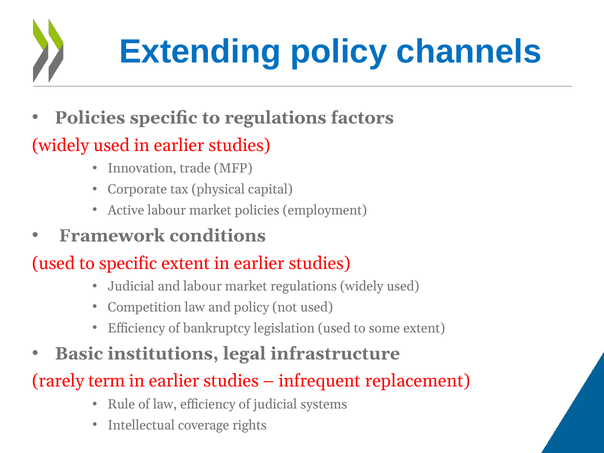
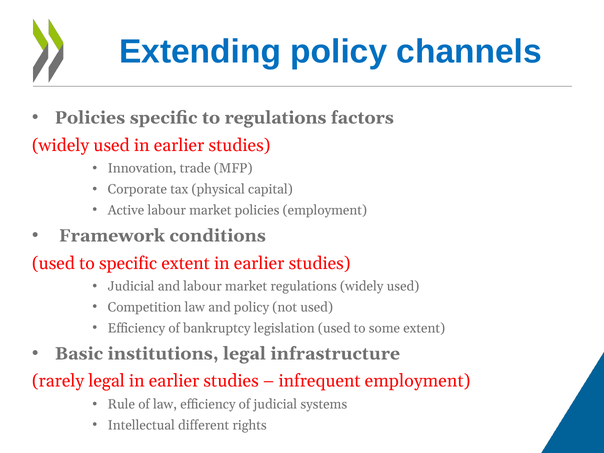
rarely term: term -> legal
infrequent replacement: replacement -> employment
coverage: coverage -> different
